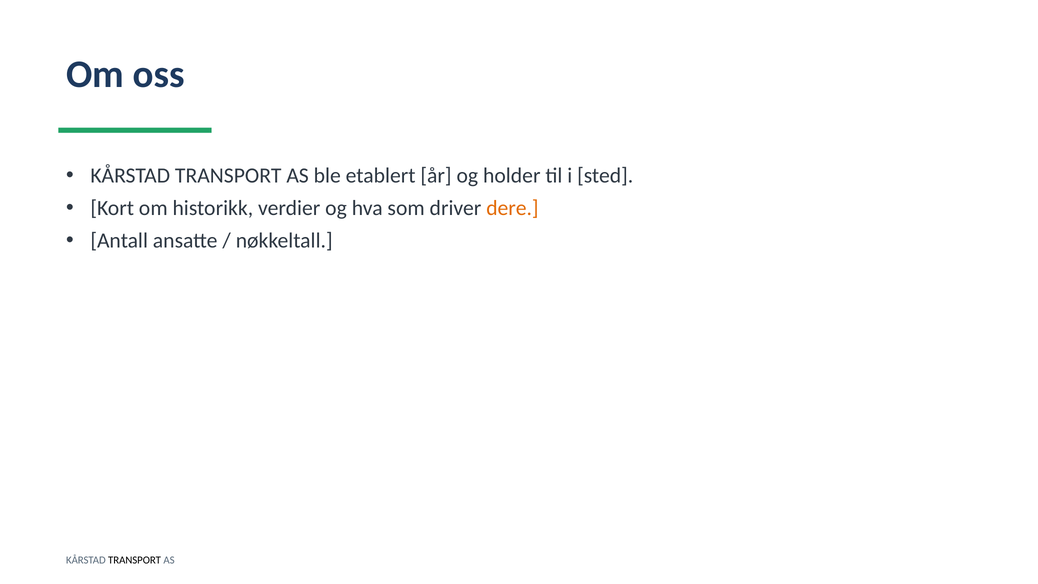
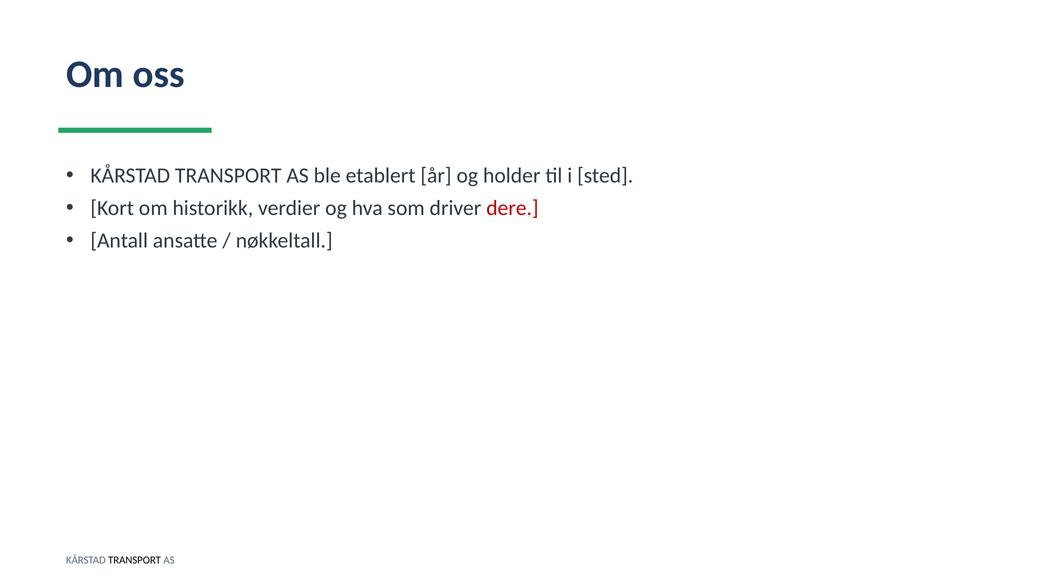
dere colour: orange -> red
